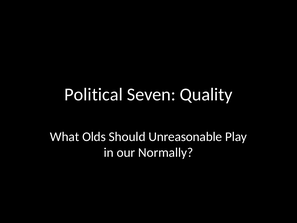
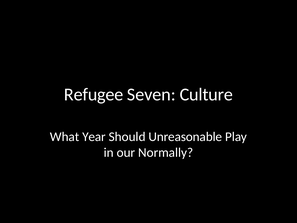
Political: Political -> Refugee
Quality: Quality -> Culture
Olds: Olds -> Year
